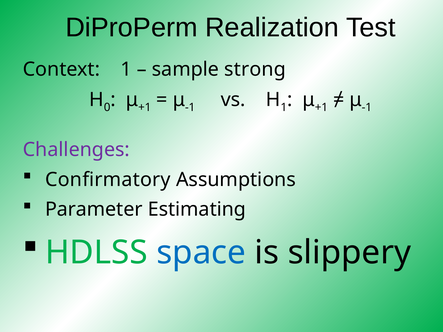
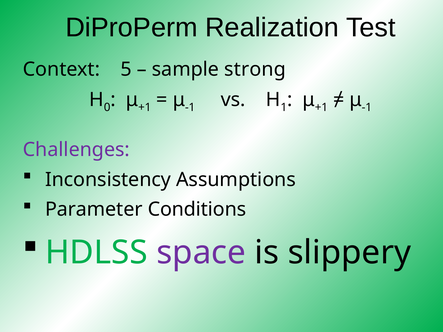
Context 1: 1 -> 5
Confirmatory: Confirmatory -> Inconsistency
Estimating: Estimating -> Conditions
space colour: blue -> purple
